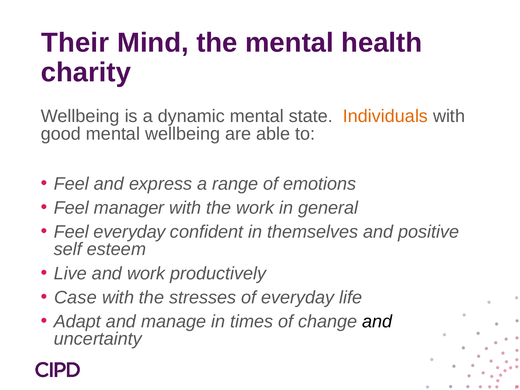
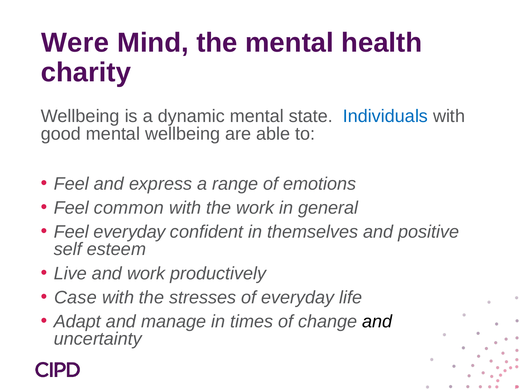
Their: Their -> Were
Individuals colour: orange -> blue
manager: manager -> common
